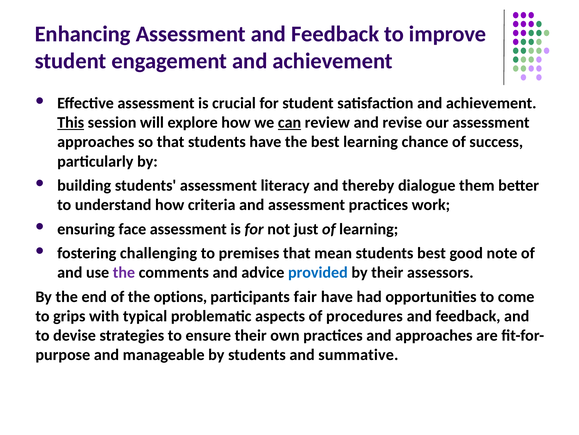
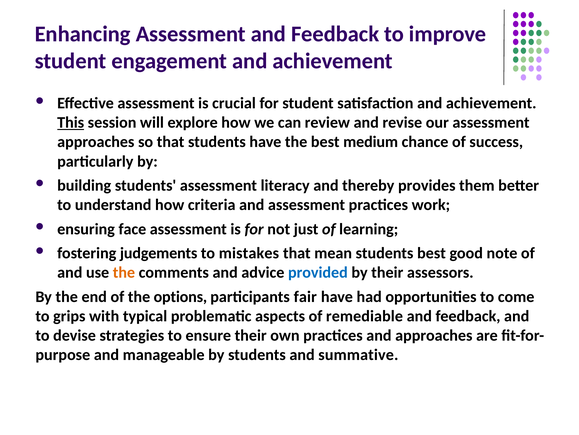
can underline: present -> none
best learning: learning -> medium
dialogue: dialogue -> provides
challenging: challenging -> judgements
premises: premises -> mistakes
the at (124, 272) colour: purple -> orange
procedures: procedures -> remediable
